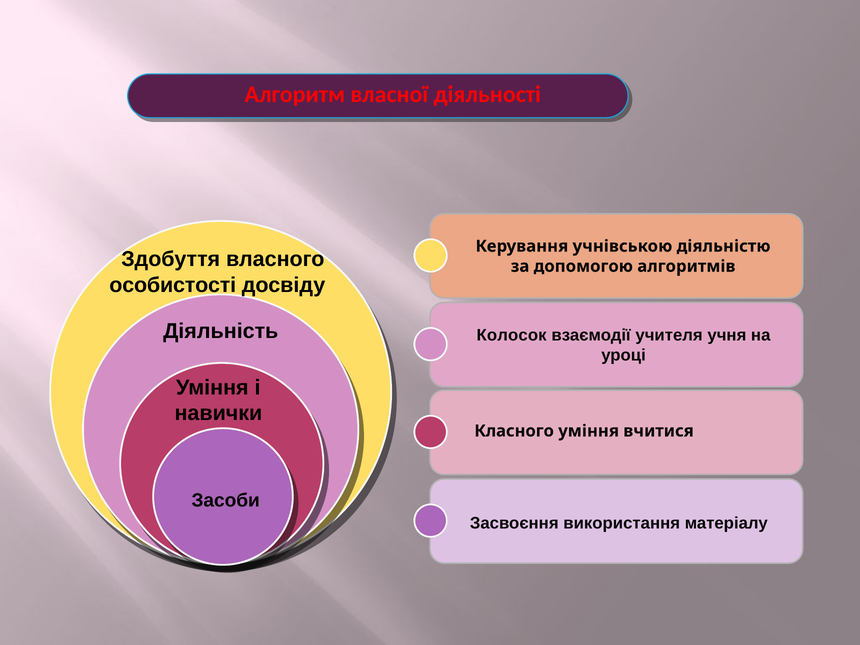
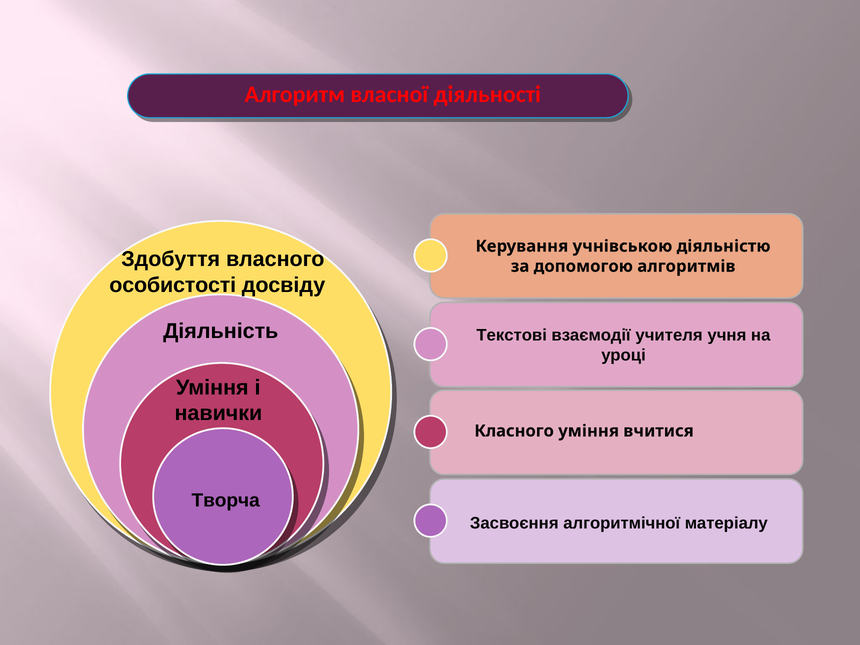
Колосок: Колосок -> Текстові
Засоби: Засоби -> Творча
використання: використання -> алгоритмічної
